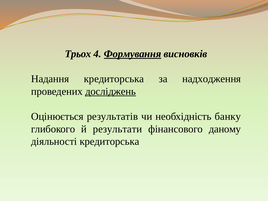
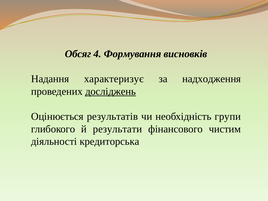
Трьох: Трьох -> Обсяг
Формування underline: present -> none
Надання кредиторська: кредиторська -> характеризує
банку: банку -> групи
даному: даному -> чистим
